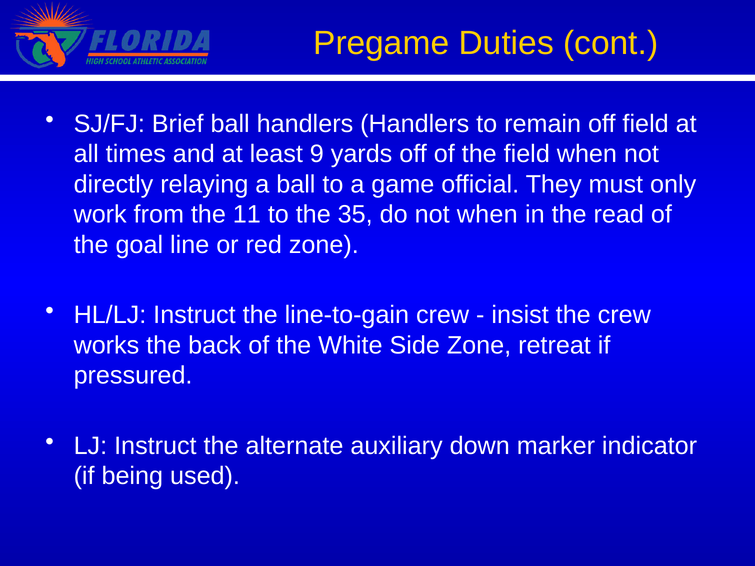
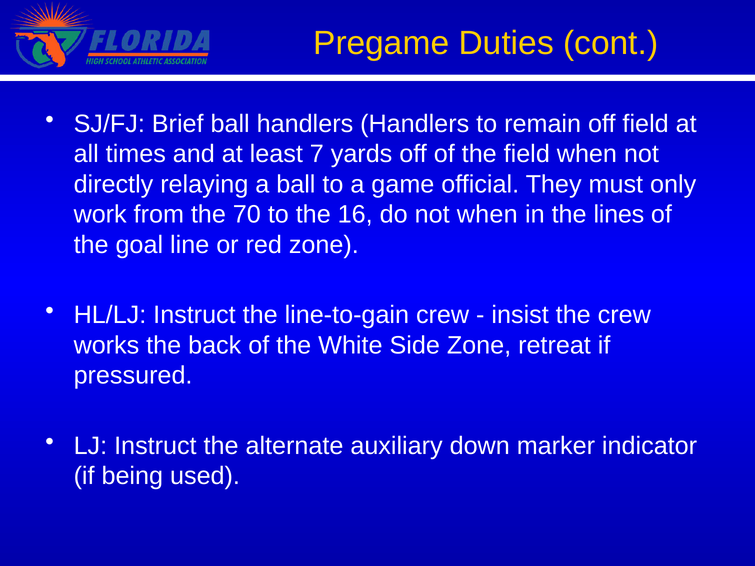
9: 9 -> 7
11: 11 -> 70
35: 35 -> 16
read: read -> lines
